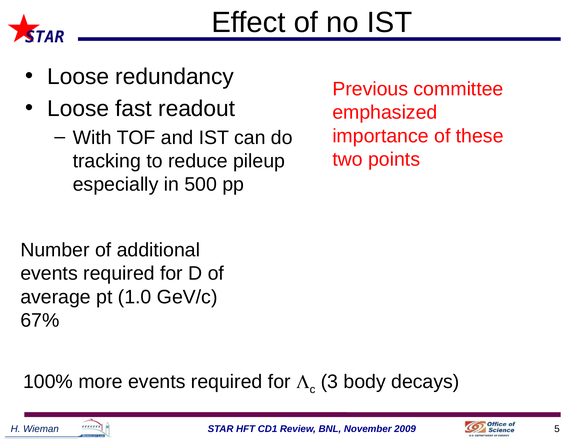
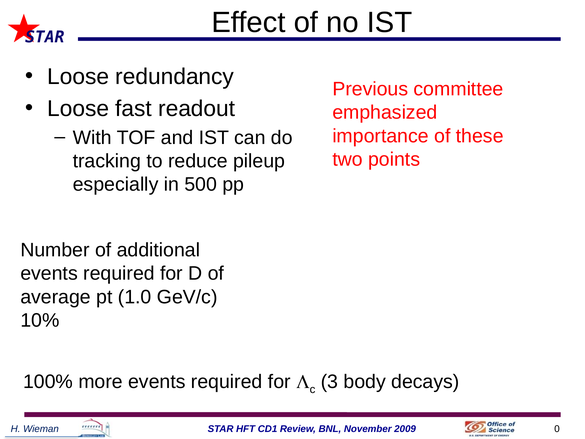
67%: 67% -> 10%
5: 5 -> 0
